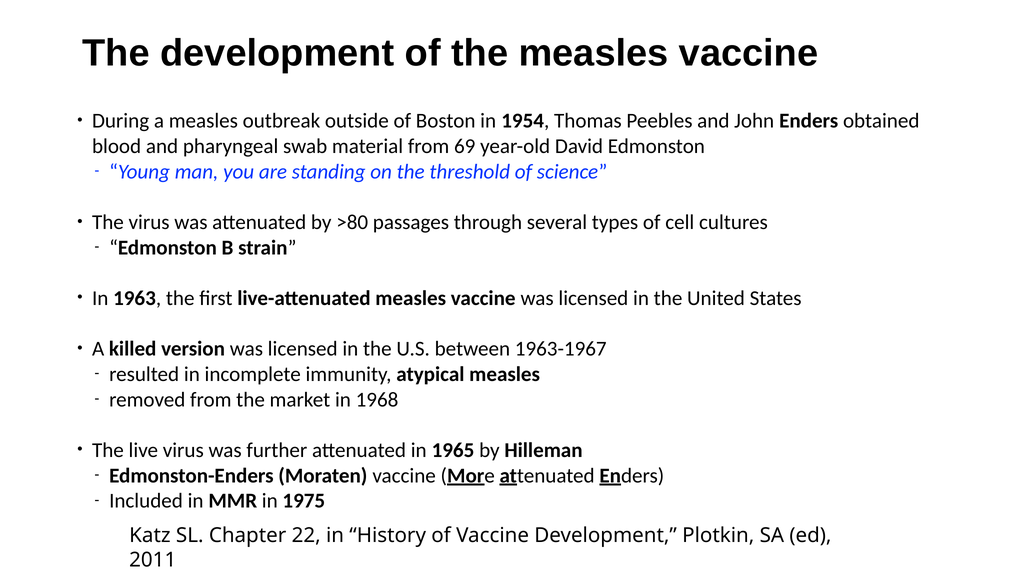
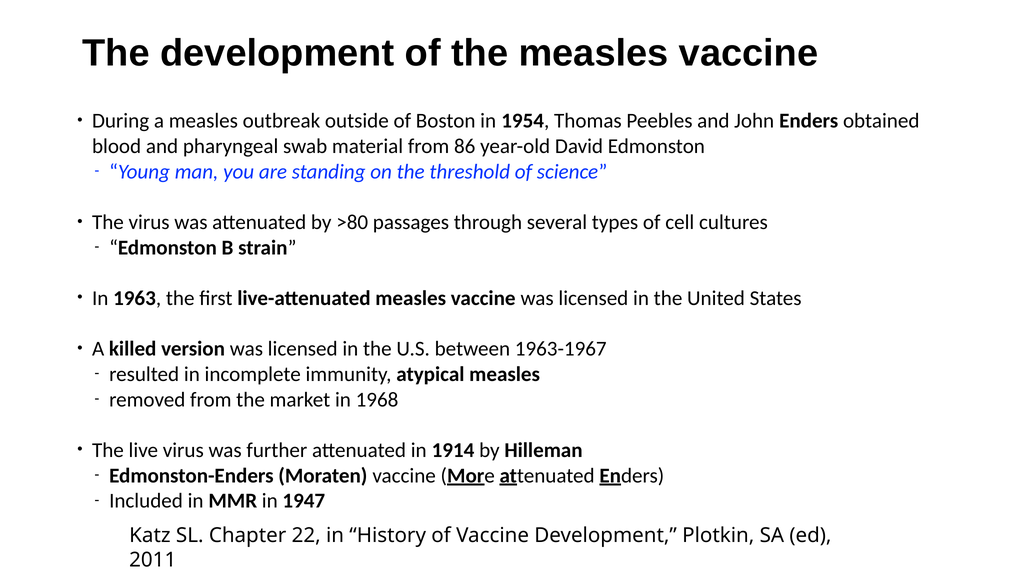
69: 69 -> 86
1965: 1965 -> 1914
1975: 1975 -> 1947
